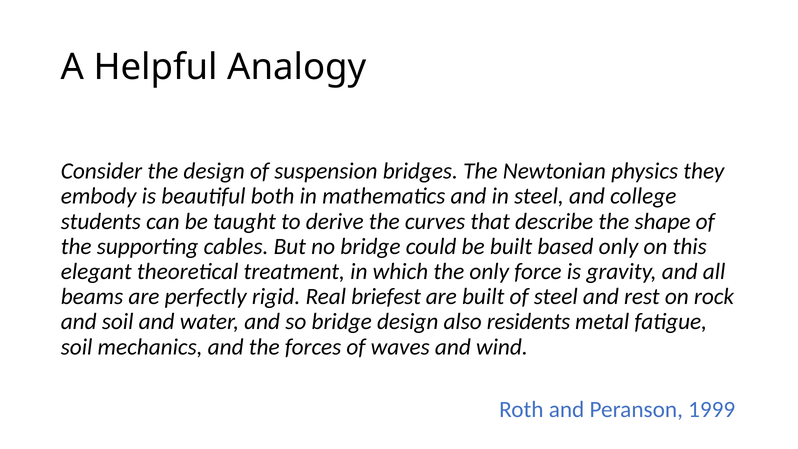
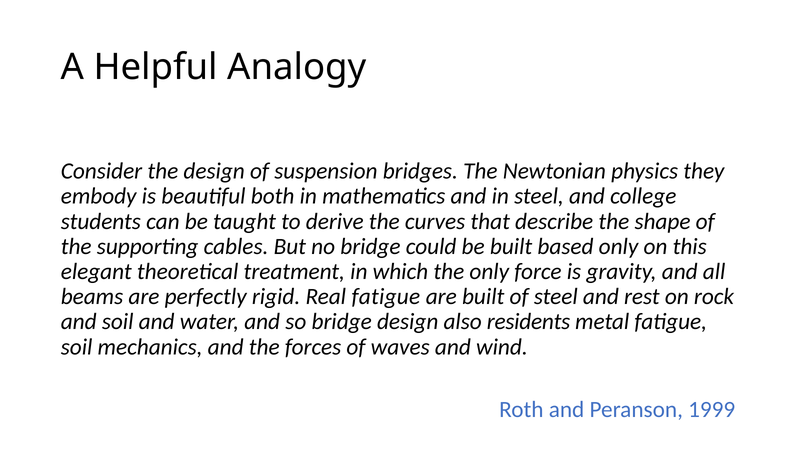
Real briefest: briefest -> fatigue
